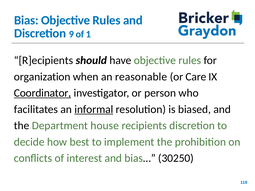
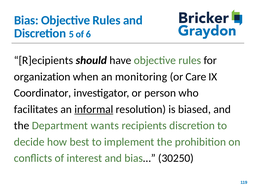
9: 9 -> 5
1: 1 -> 6
reasonable: reasonable -> monitoring
Coordinator underline: present -> none
house: house -> wants
